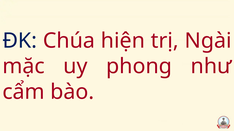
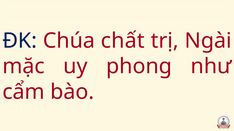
hiện: hiện -> chất
